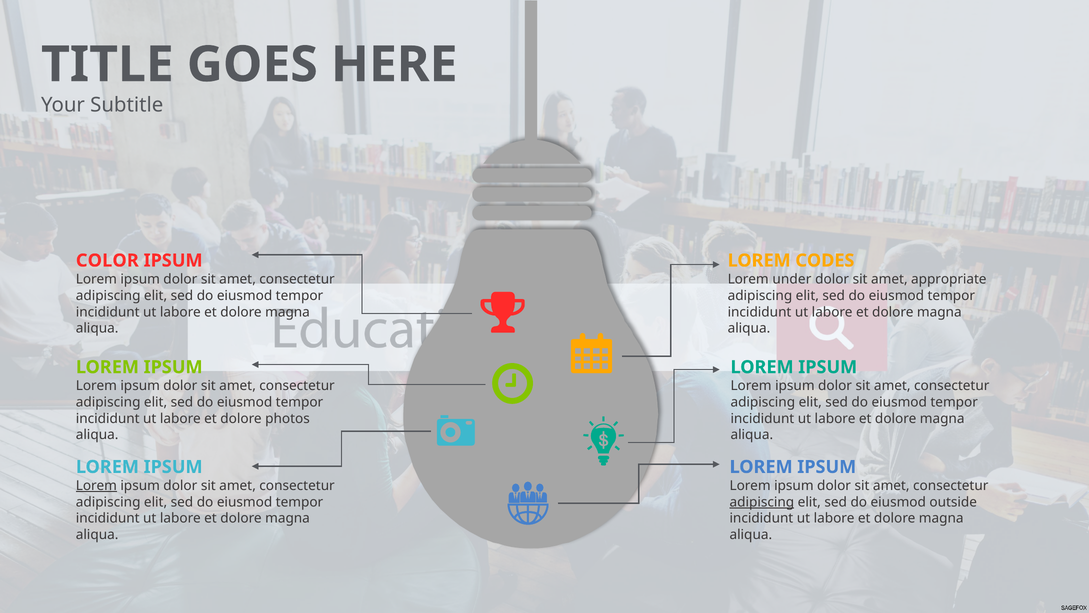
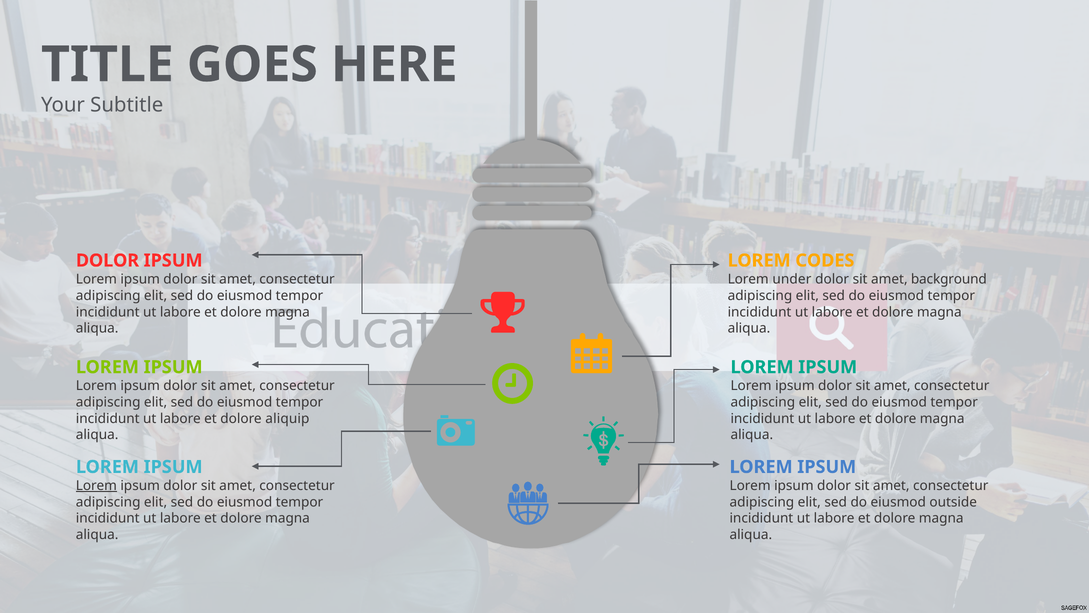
COLOR at (107, 260): COLOR -> DOLOR
appropriate: appropriate -> background
photos: photos -> aliquip
adipiscing at (762, 502) underline: present -> none
